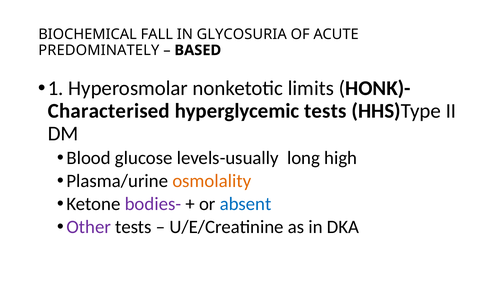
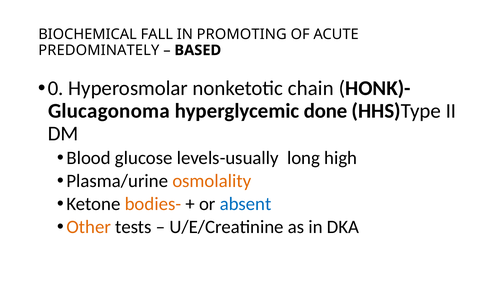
GLYCOSURIA: GLYCOSURIA -> PROMOTING
1: 1 -> 0
limits: limits -> chain
Characterised: Characterised -> Glucagonoma
hyperglycemic tests: tests -> done
bodies- colour: purple -> orange
Other colour: purple -> orange
